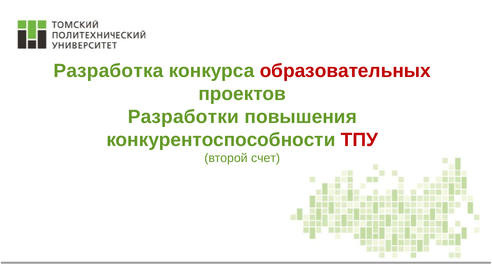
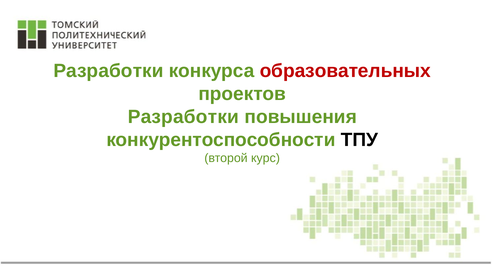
Разработка at (108, 71): Разработка -> Разработки
ТПУ colour: red -> black
счет: счет -> курс
